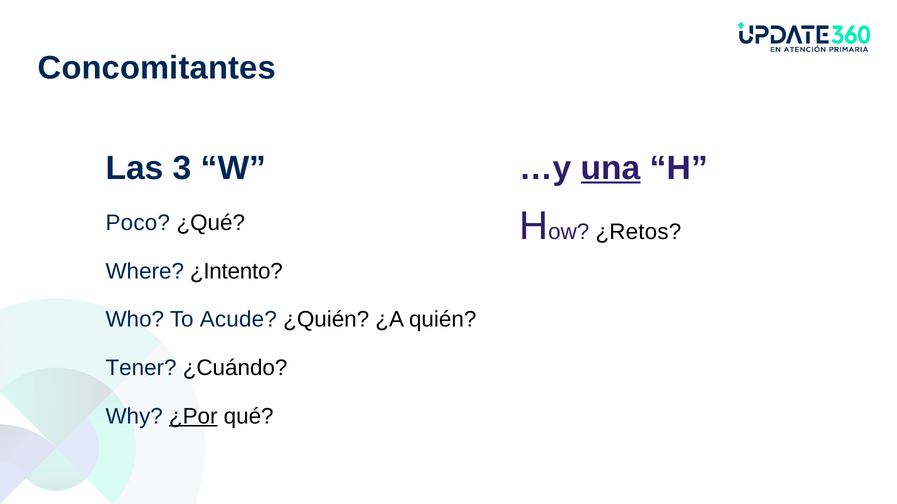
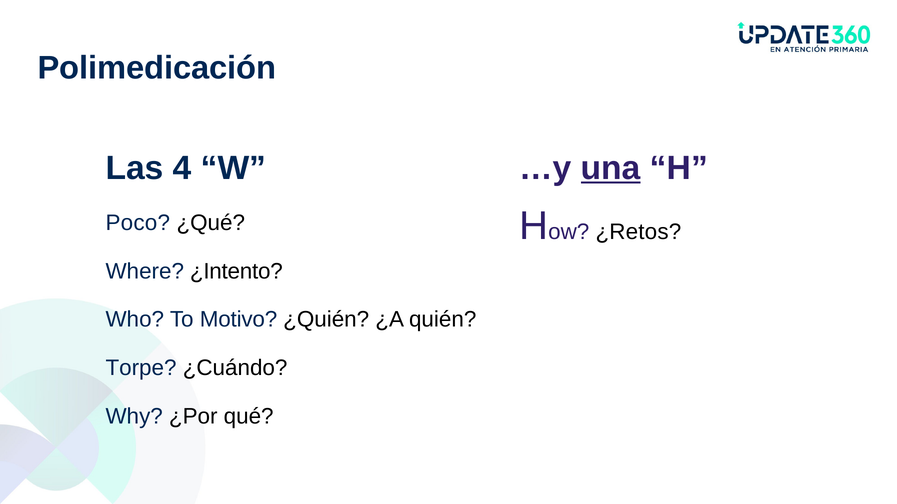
Concomitantes: Concomitantes -> Polimedicación
3: 3 -> 4
Acude: Acude -> Motivo
Tener: Tener -> Torpe
¿Por underline: present -> none
